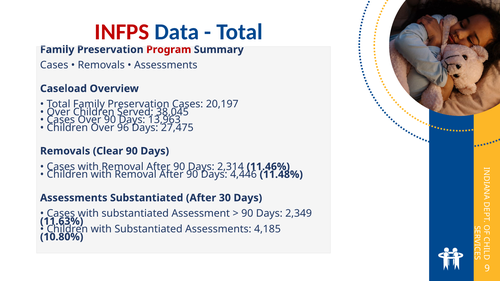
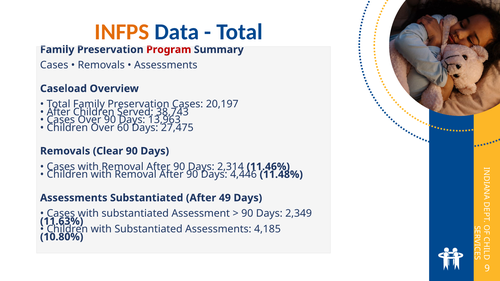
INFPS colour: red -> orange
Over at (59, 112): Over -> After
38,045: 38,045 -> 38,743
96: 96 -> 60
30: 30 -> 49
